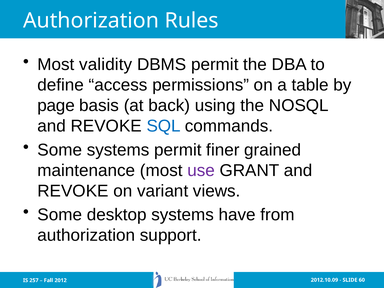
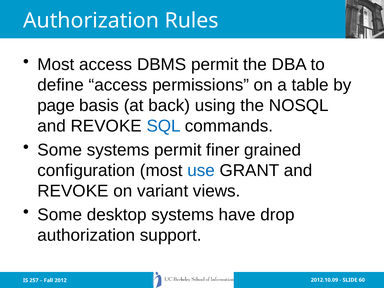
Most validity: validity -> access
maintenance: maintenance -> configuration
use colour: purple -> blue
from: from -> drop
